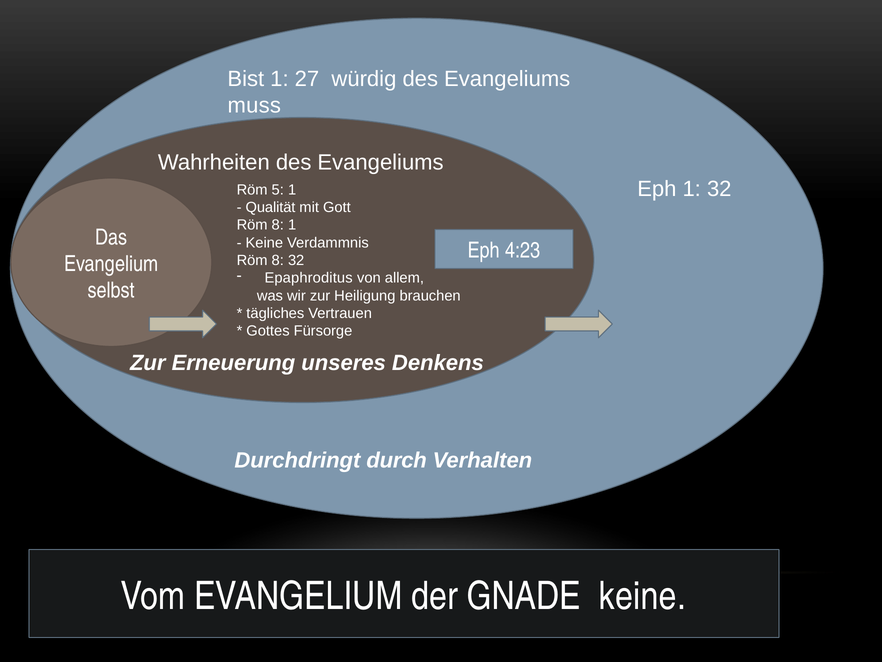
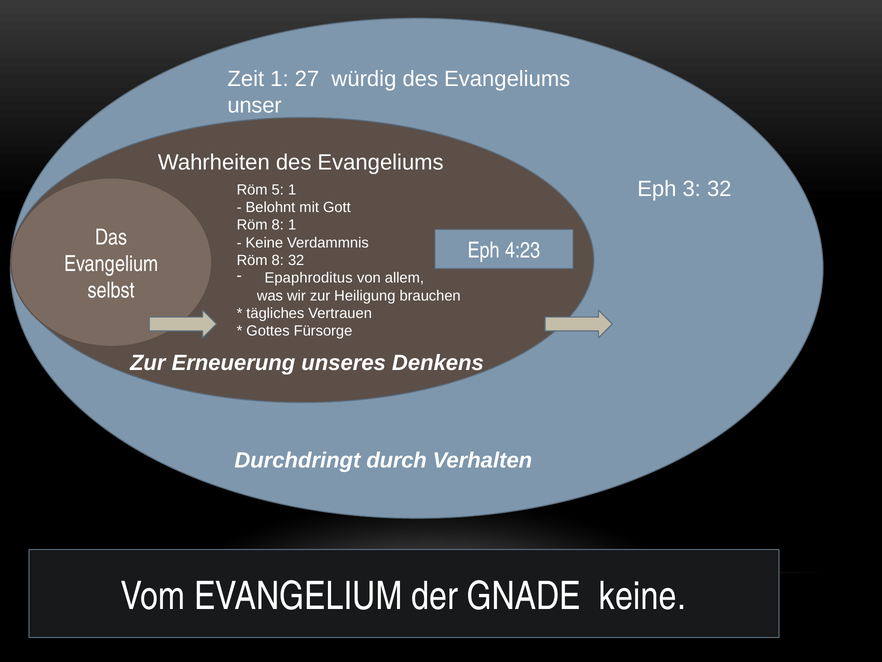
Bist: Bist -> Zeit
muss: muss -> unser
Eph 1: 1 -> 3
Qualität: Qualität -> Belohnt
